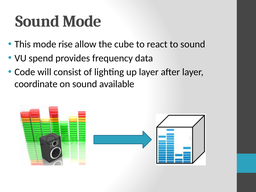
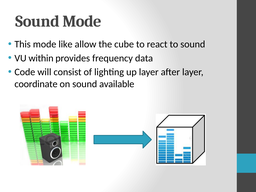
rise: rise -> like
spend: spend -> within
